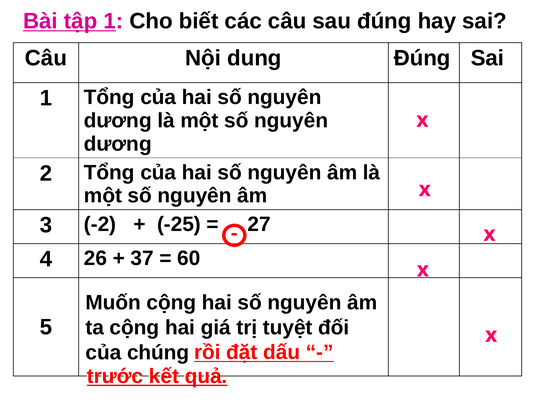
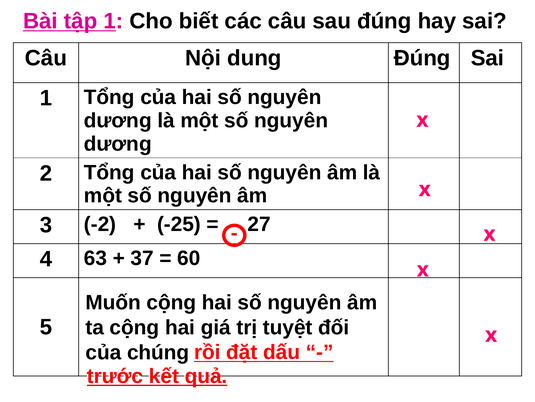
26: 26 -> 63
